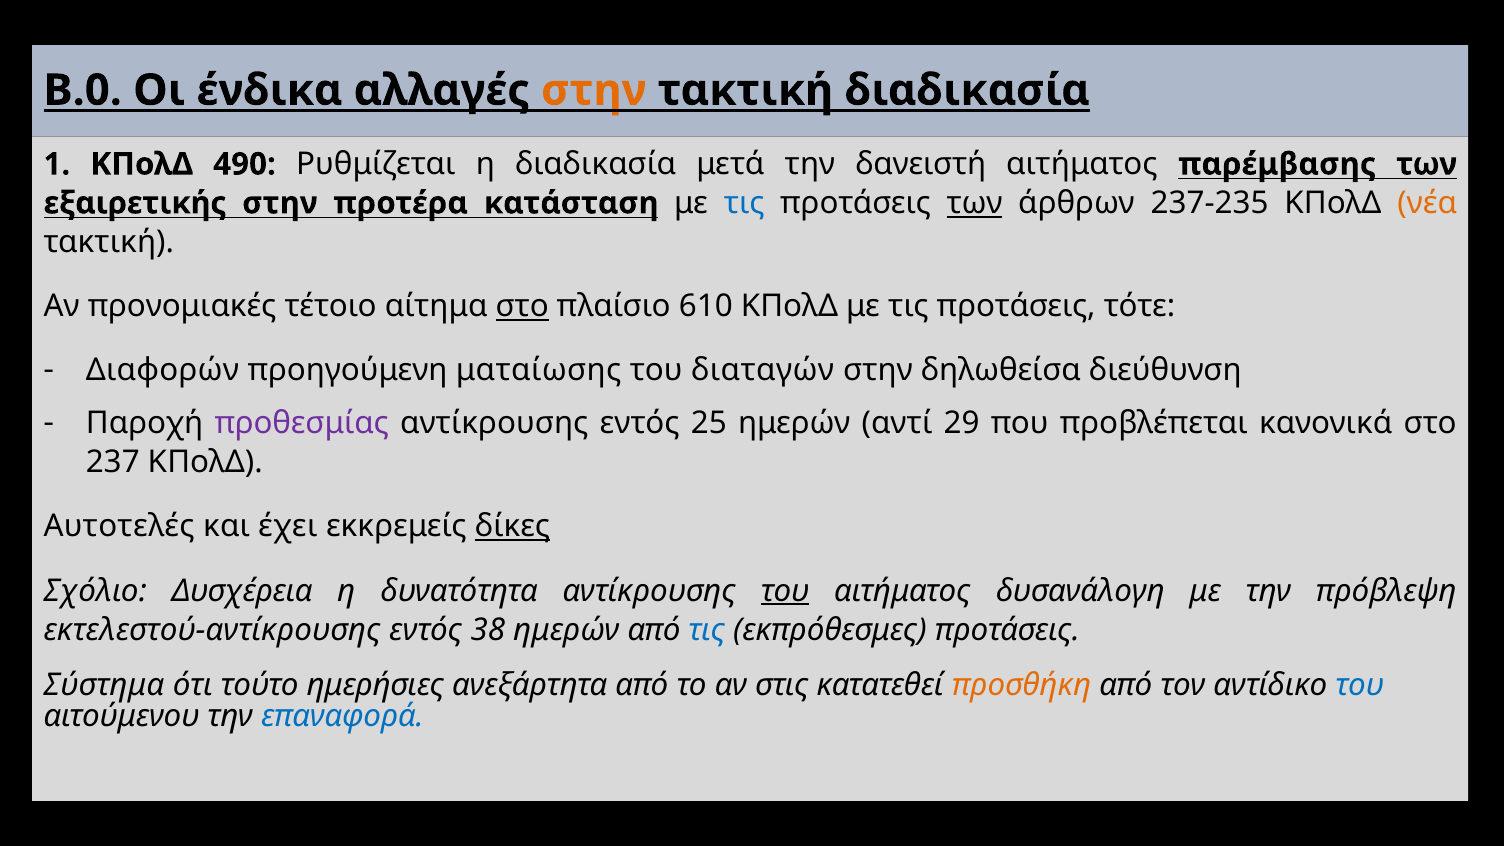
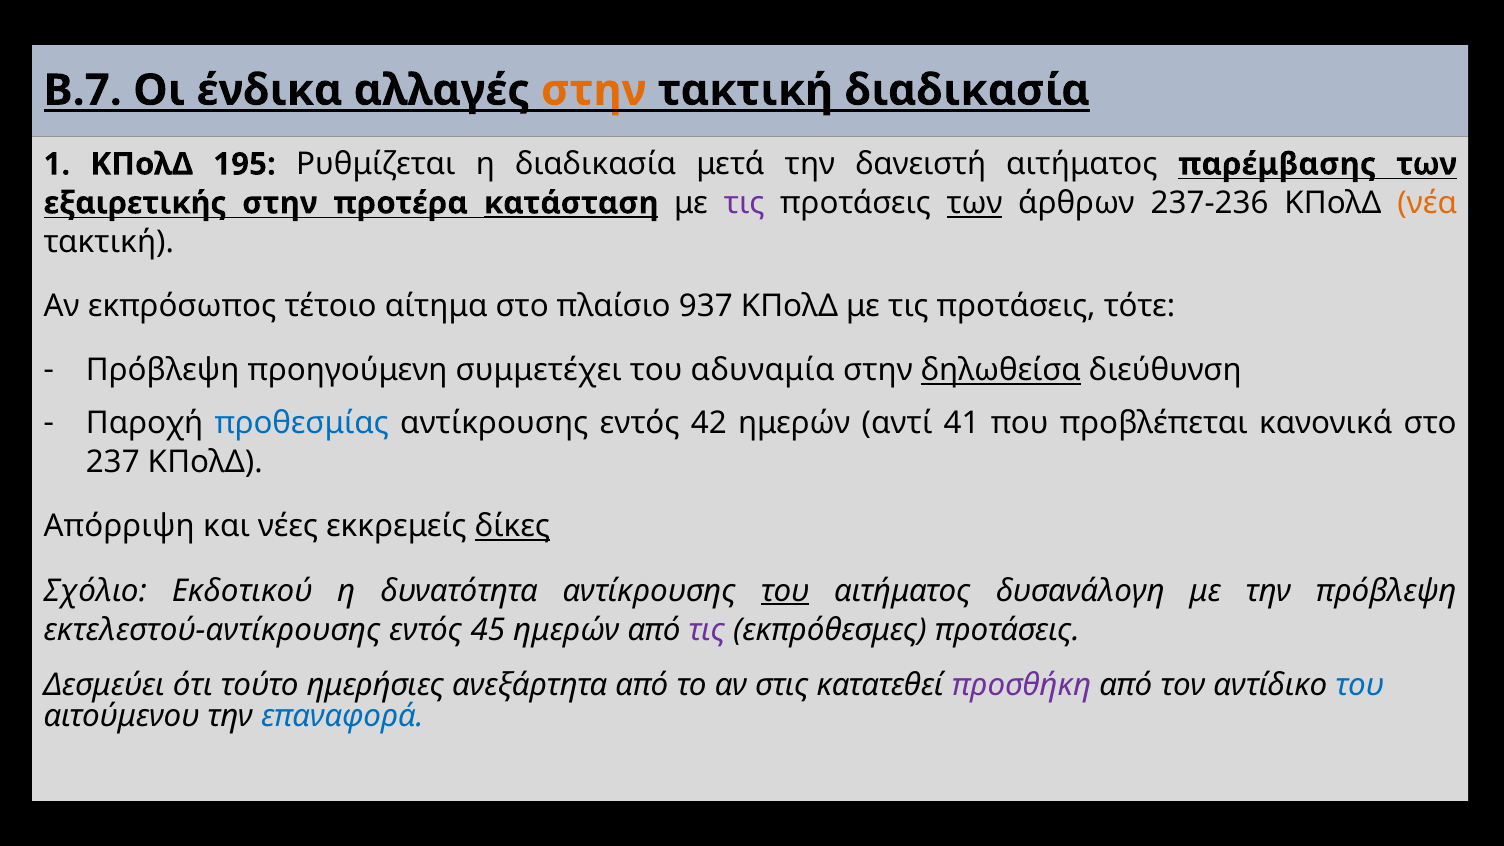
Β.0: Β.0 -> Β.7
490: 490 -> 195
κατάσταση underline: none -> present
τις at (744, 203) colour: blue -> purple
237-235: 237-235 -> 237-236
προνομιακές: προνομιακές -> εκπρόσωπος
στο at (522, 306) underline: present -> none
610: 610 -> 937
Διαφορών at (162, 370): Διαφορών -> Πρόβλεψη
ματαίωσης: ματαίωσης -> συμμετέχει
διαταγών: διαταγών -> αδυναμία
δηλωθείσα underline: none -> present
προθεσμίας colour: purple -> blue
25: 25 -> 42
29: 29 -> 41
Αυτοτελές: Αυτοτελές -> Απόρριψη
έχει: έχει -> νέες
Δυσχέρεια: Δυσχέρεια -> Εκδοτικού
38: 38 -> 45
τις at (707, 630) colour: blue -> purple
Σύστημα: Σύστημα -> Δεσμεύει
προσθήκη colour: orange -> purple
